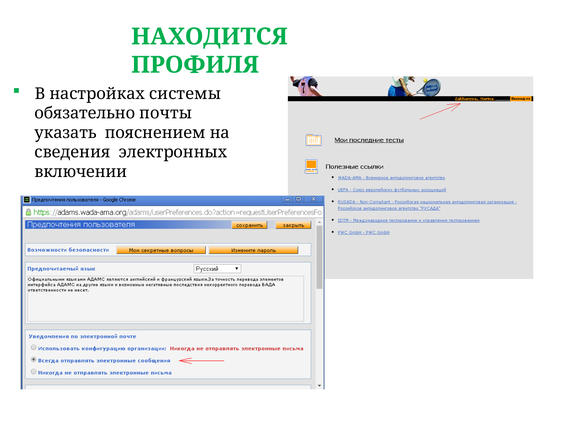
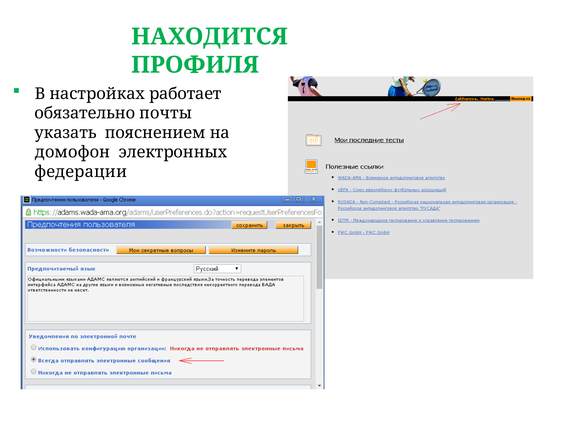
системы: системы -> работает
сведения: сведения -> домофон
включении: включении -> федерации
